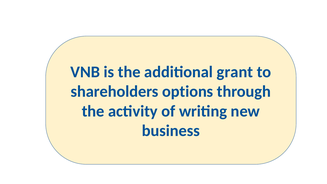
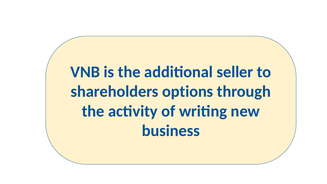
grant: grant -> seller
